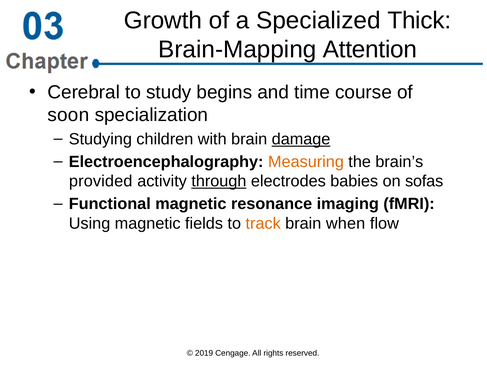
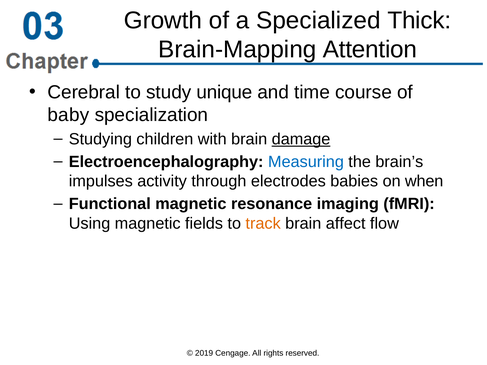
begins: begins -> unique
soon: soon -> baby
Measuring colour: orange -> blue
provided: provided -> impulses
through underline: present -> none
sofas: sofas -> when
when: when -> affect
